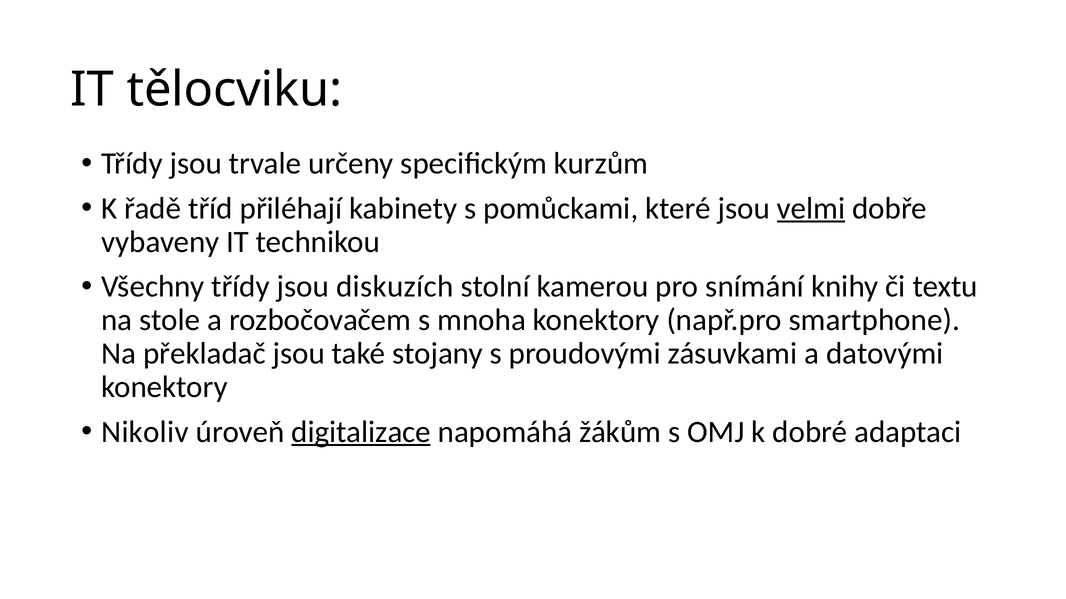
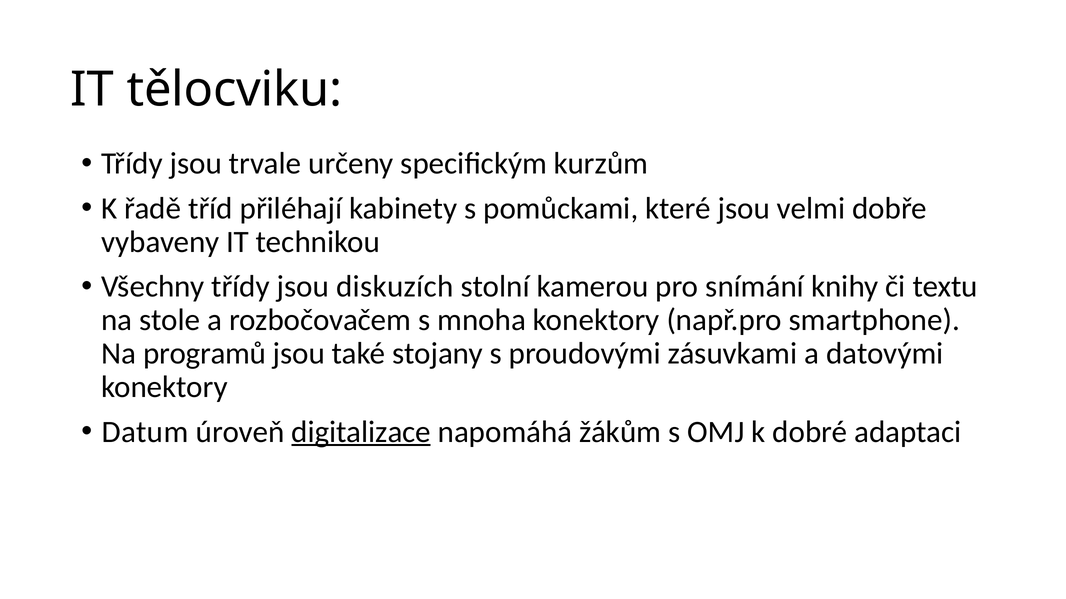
velmi underline: present -> none
překladač: překladač -> programů
Nikoliv: Nikoliv -> Datum
